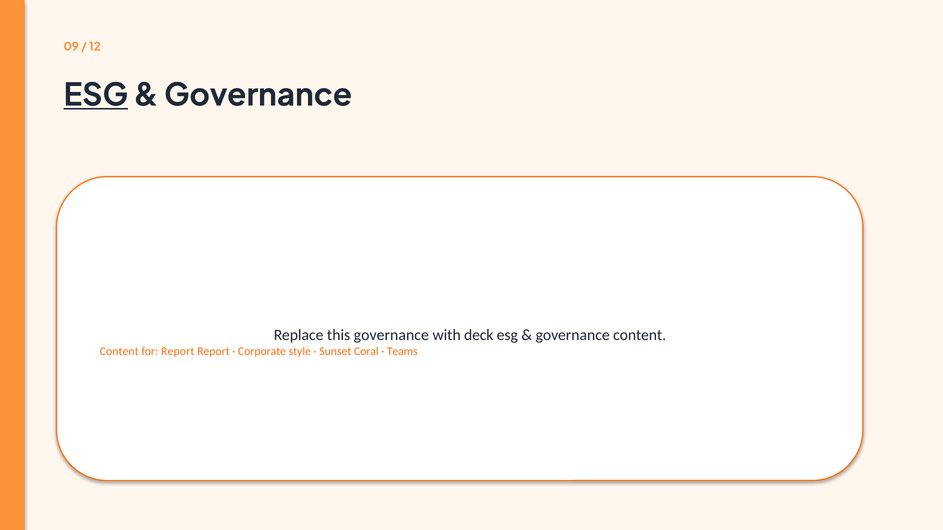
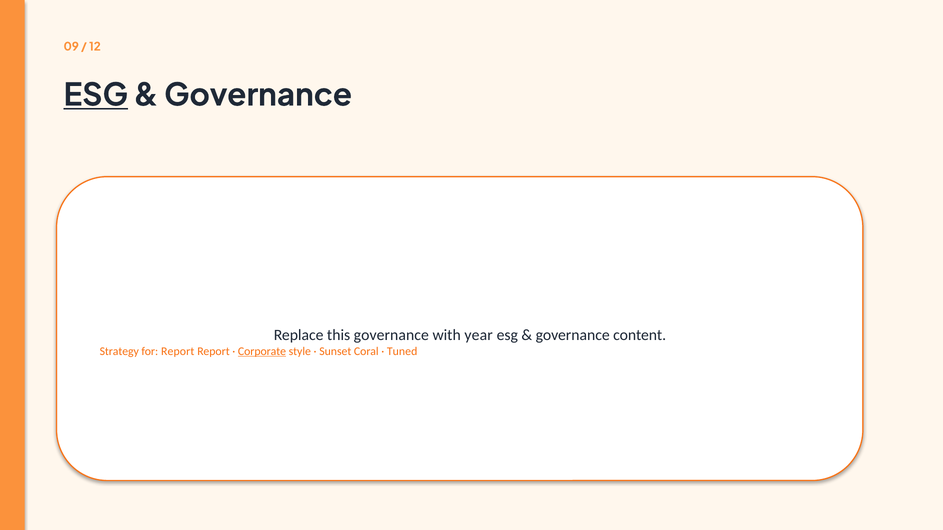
deck: deck -> year
Content at (119, 351): Content -> Strategy
Corporate underline: none -> present
Teams: Teams -> Tuned
